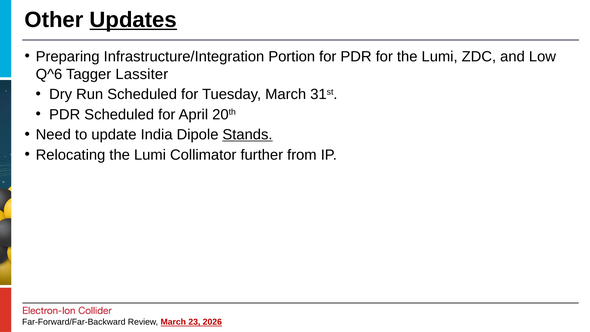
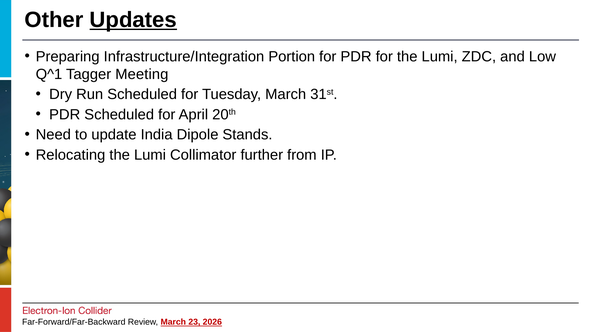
Q^6: Q^6 -> Q^1
Lassiter: Lassiter -> Meeting
Stands underline: present -> none
